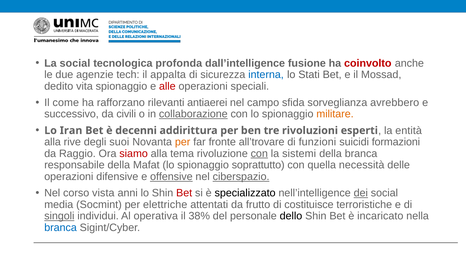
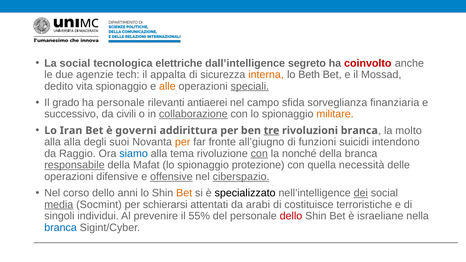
profonda: profonda -> elettriche
fusione: fusione -> segreto
interna colour: blue -> orange
Stati: Stati -> Beth
alle colour: red -> orange
speciali underline: none -> present
come: come -> grado
ha rafforzano: rafforzano -> personale
avrebbero: avrebbero -> finanziaria
decenni: decenni -> governi
tre underline: none -> present
rivoluzioni esperti: esperti -> branca
entità: entità -> molto
alla rive: rive -> alla
all’trovare: all’trovare -> all’giugno
formazioni: formazioni -> intendono
siamo colour: red -> blue
sistemi: sistemi -> nonché
responsabile underline: none -> present
soprattutto: soprattutto -> protezione
corso vista: vista -> dello
Bet at (184, 193) colour: red -> orange
media underline: none -> present
elettriche: elettriche -> schierarsi
frutto: frutto -> arabi
singoli underline: present -> none
operativa: operativa -> prevenire
38%: 38% -> 55%
dello at (291, 216) colour: black -> red
incaricato: incaricato -> israeliane
